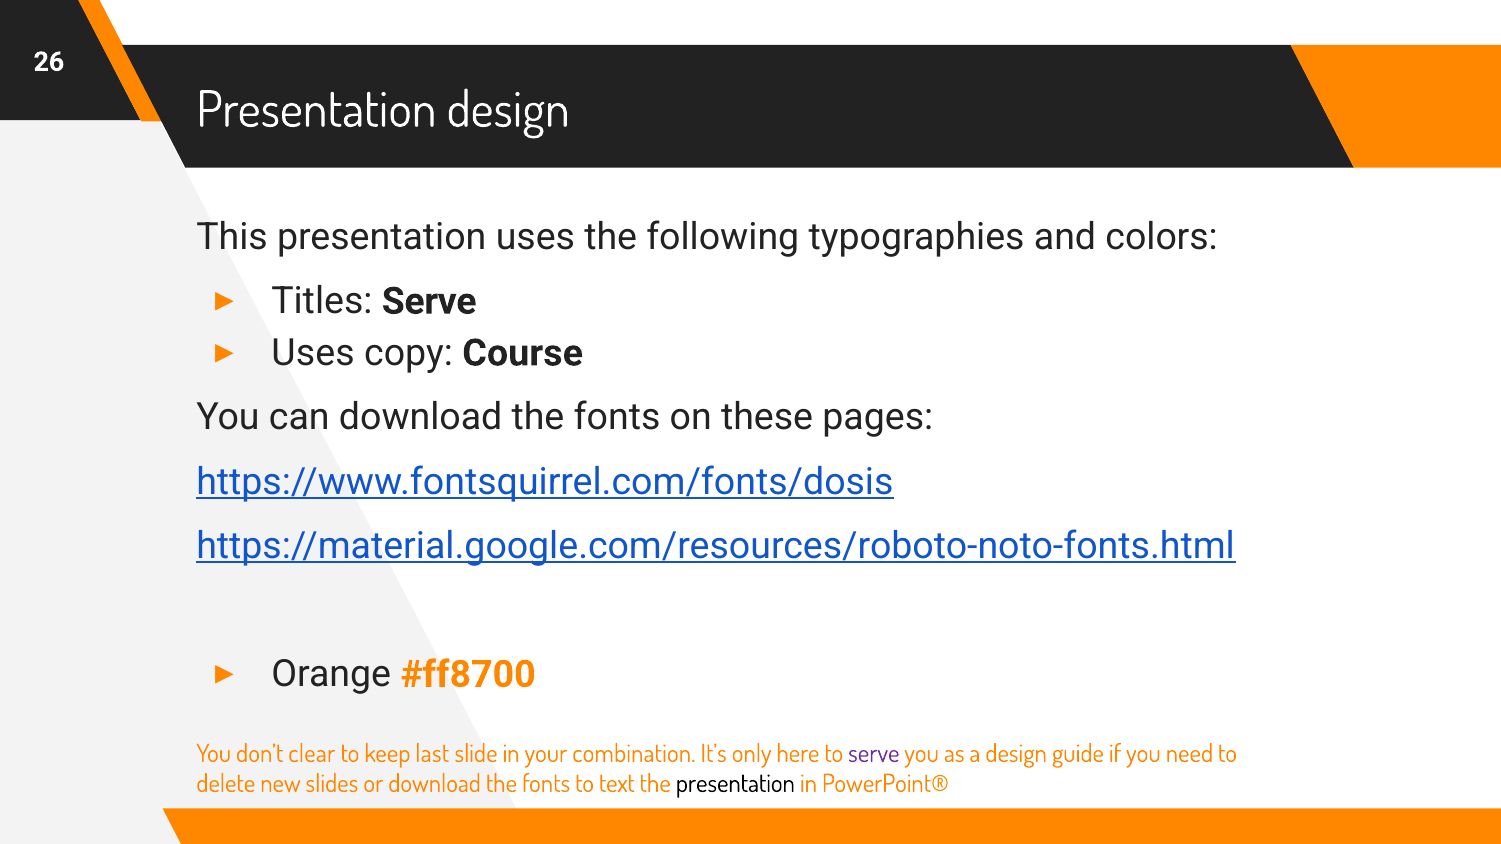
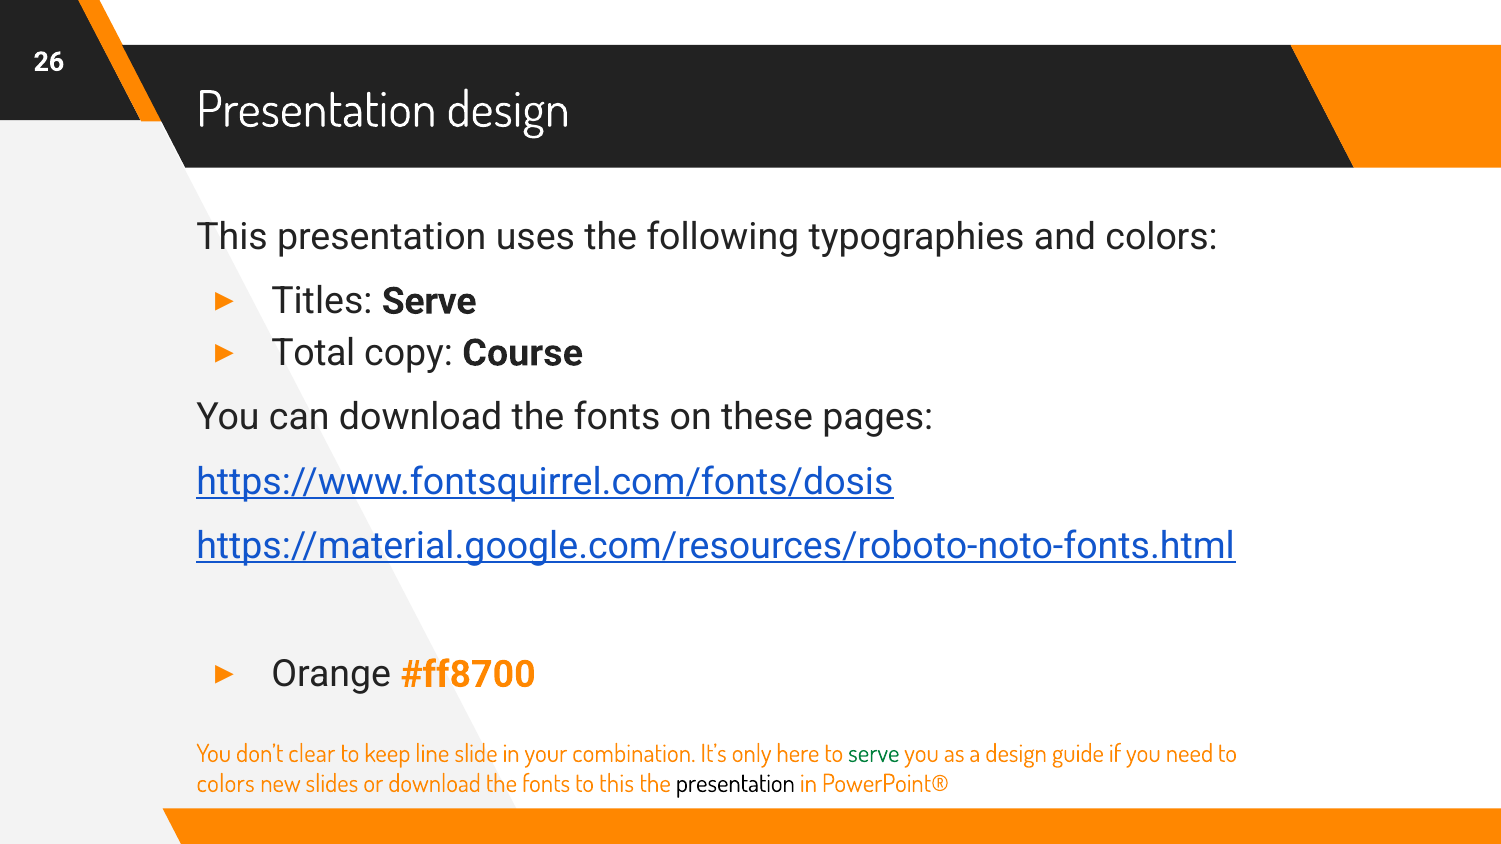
Uses at (313, 353): Uses -> Total
last: last -> line
serve at (874, 754) colour: purple -> green
delete at (226, 784): delete -> colors
to text: text -> this
